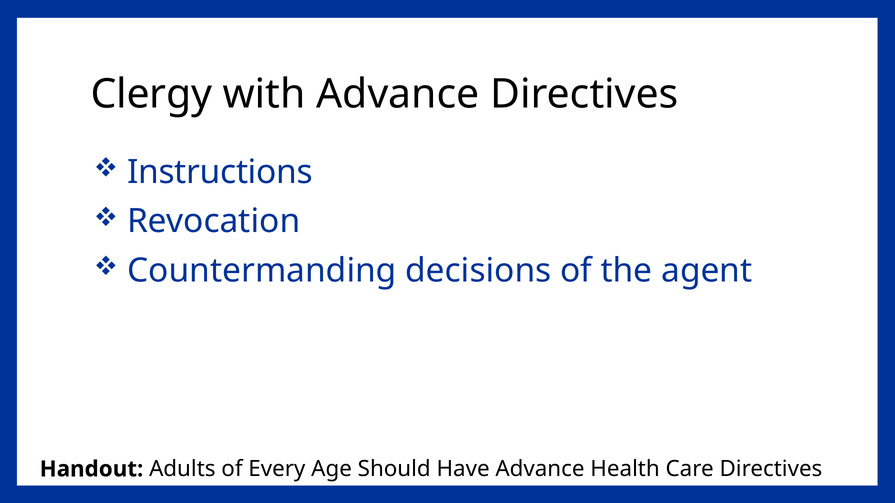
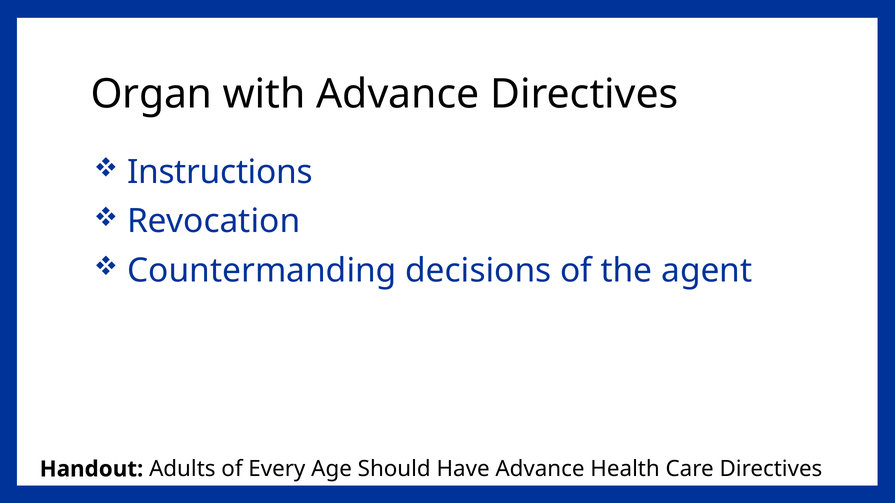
Clergy: Clergy -> Organ
